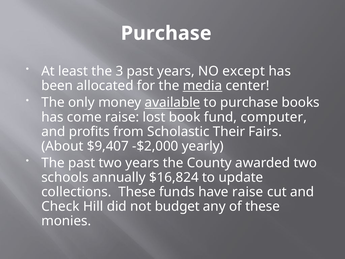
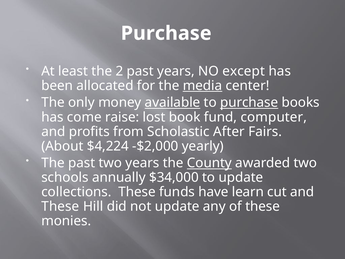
3: 3 -> 2
purchase at (249, 102) underline: none -> present
Their: Their -> After
$9,407: $9,407 -> $4,224
County underline: none -> present
$16,824: $16,824 -> $34,000
have raise: raise -> learn
Check at (60, 206): Check -> These
not budget: budget -> update
